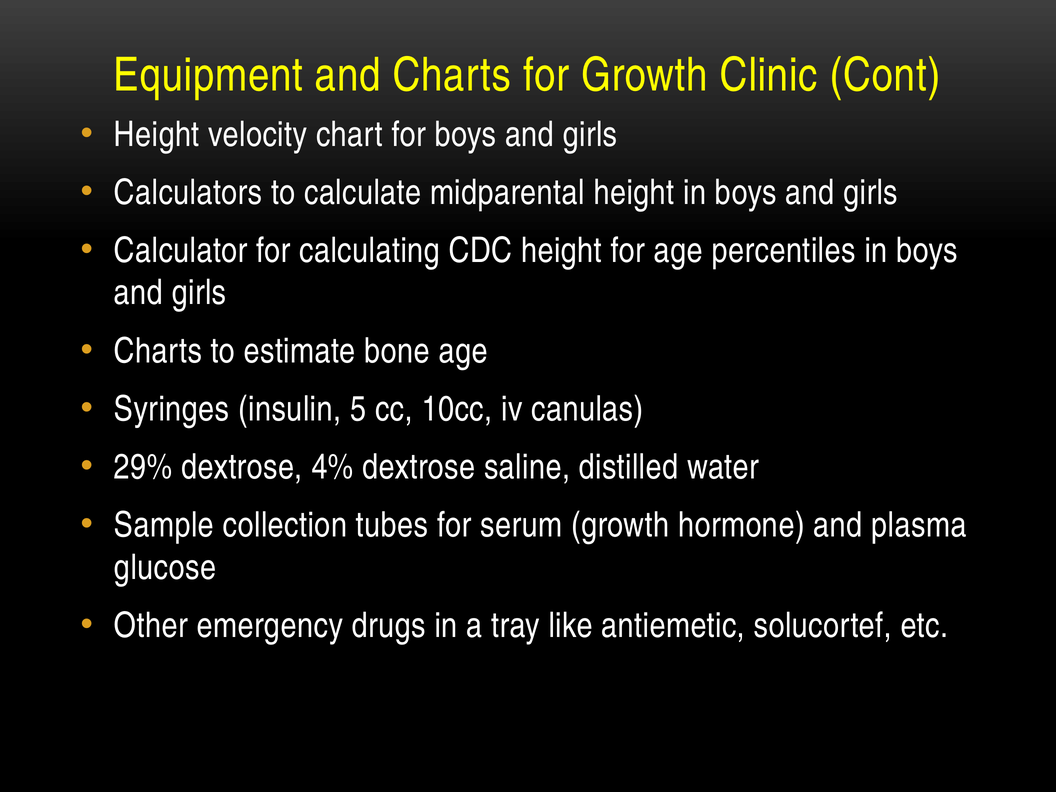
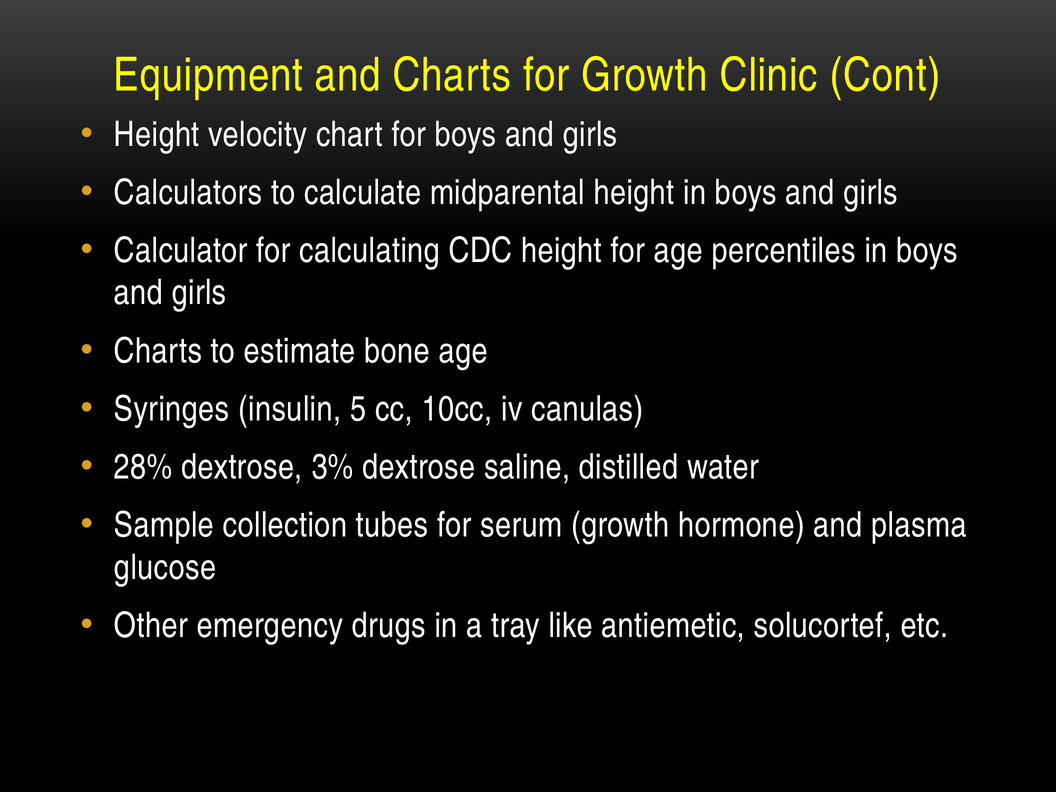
29%: 29% -> 28%
4%: 4% -> 3%
